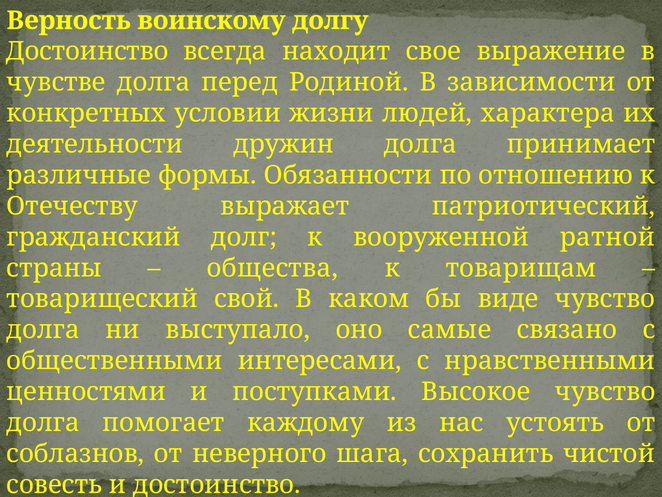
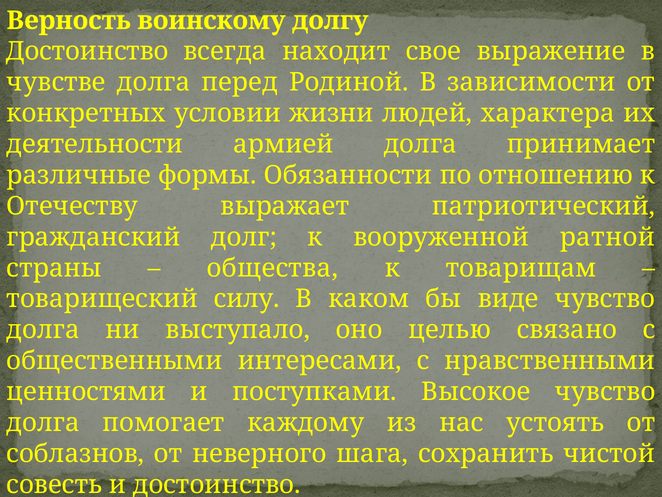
дружин: дружин -> армией
свой: свой -> силу
самые: самые -> целью
